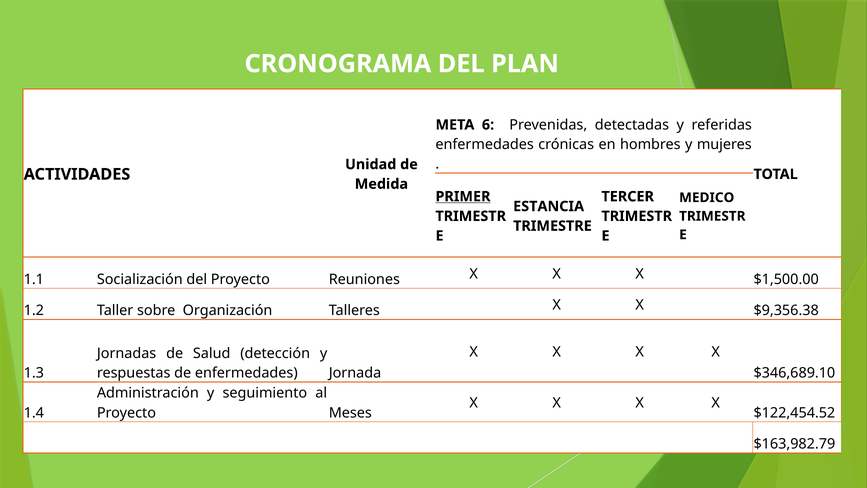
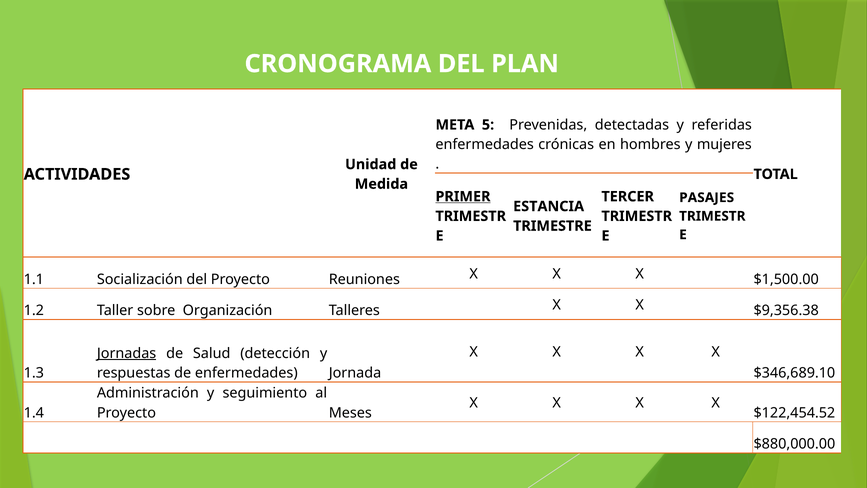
6: 6 -> 5
MEDICO: MEDICO -> PASAJES
Jornadas underline: none -> present
$163,982.79: $163,982.79 -> $880,000.00
